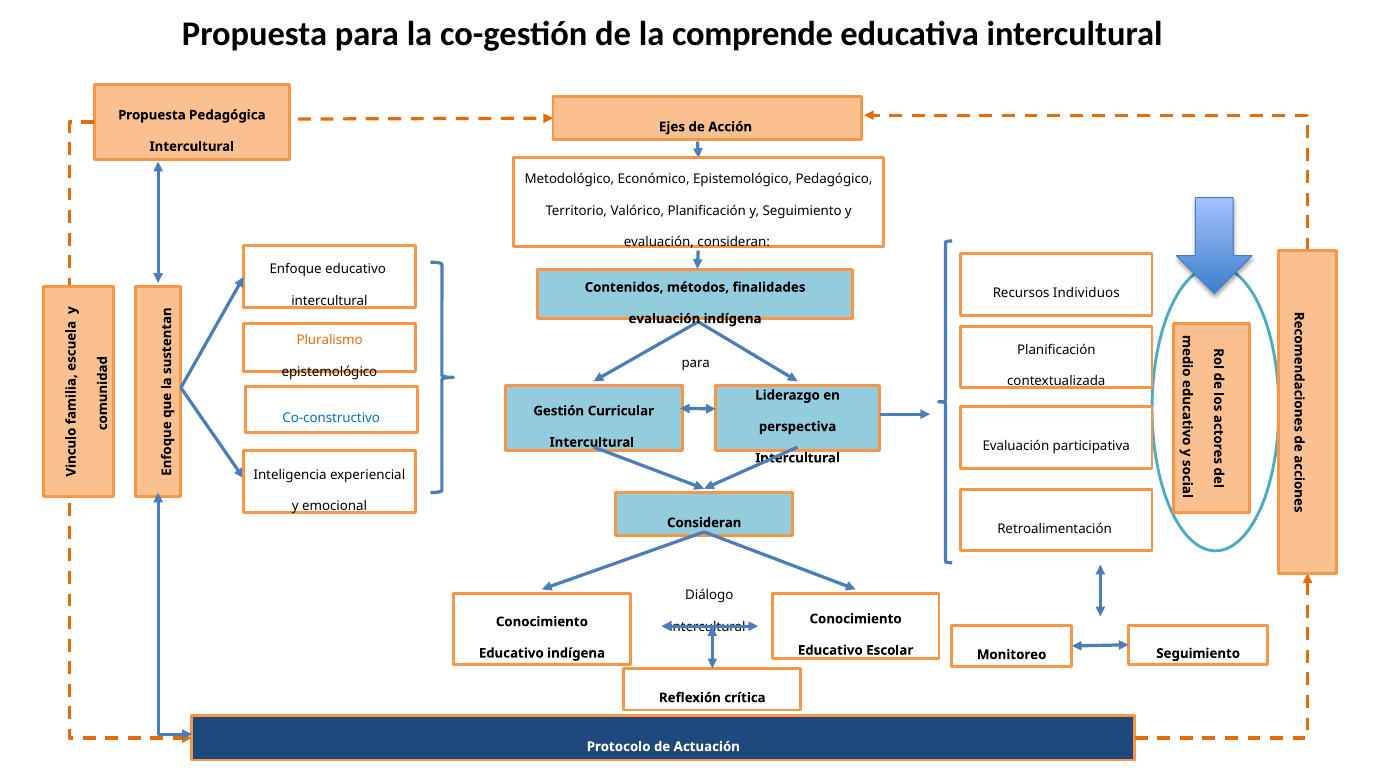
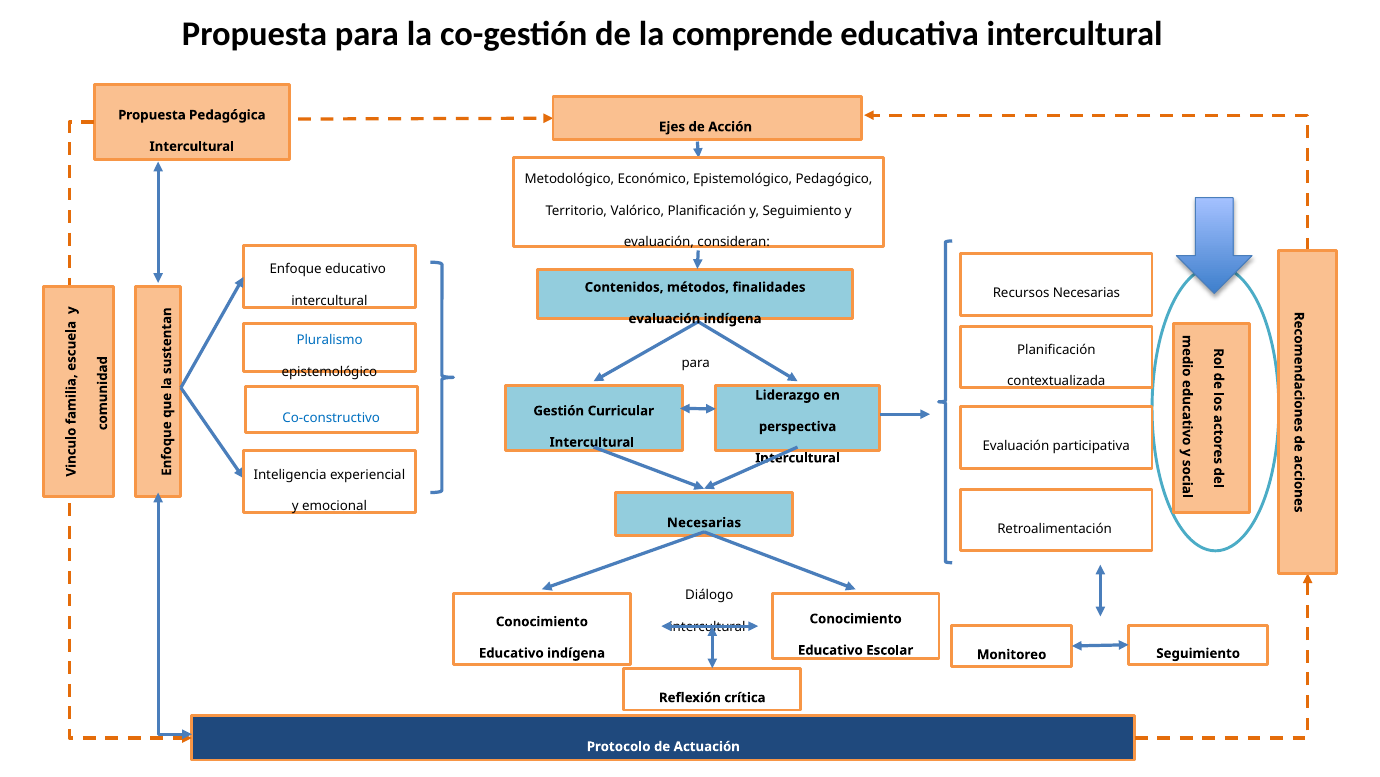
Recursos Individuos: Individuos -> Necesarias
Pluralismo colour: orange -> blue
Consideran at (704, 522): Consideran -> Necesarias
